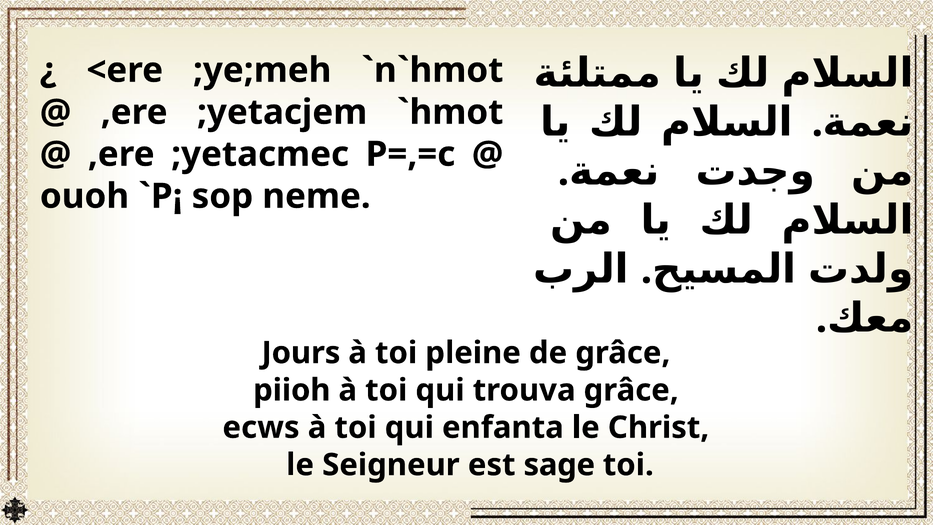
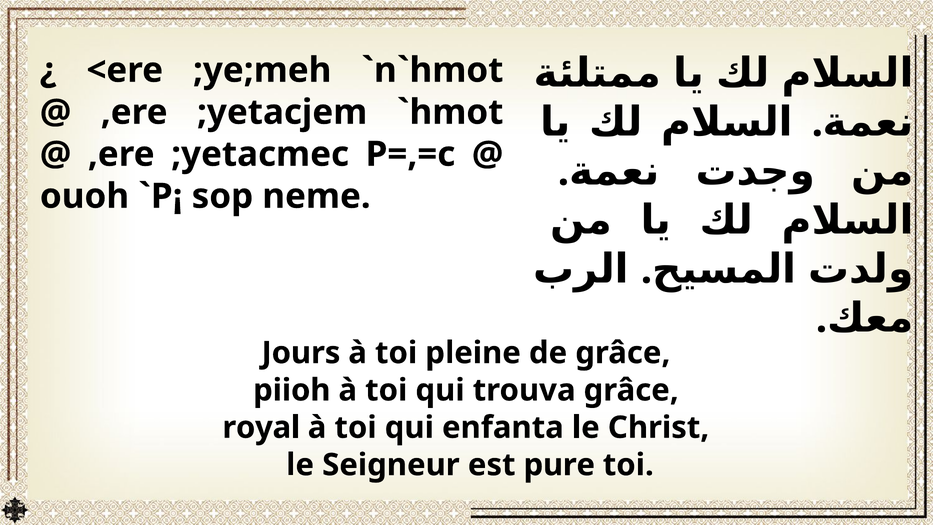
ecws: ecws -> royal
sage: sage -> pure
